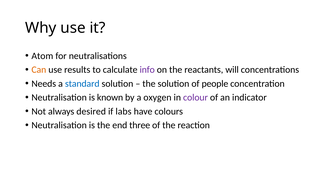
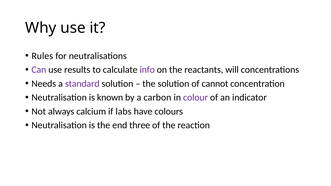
Atom: Atom -> Rules
Can colour: orange -> purple
standard colour: blue -> purple
people: people -> cannot
oxygen: oxygen -> carbon
desired: desired -> calcium
